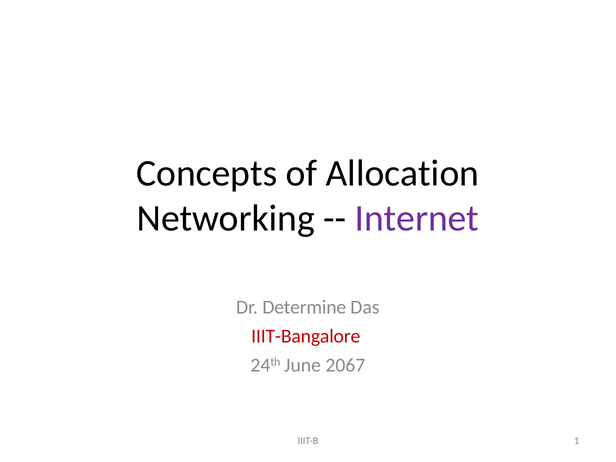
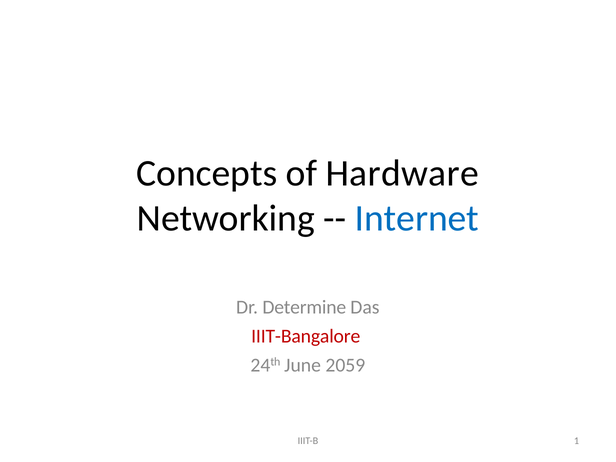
Allocation: Allocation -> Hardware
Internet colour: purple -> blue
2067: 2067 -> 2059
